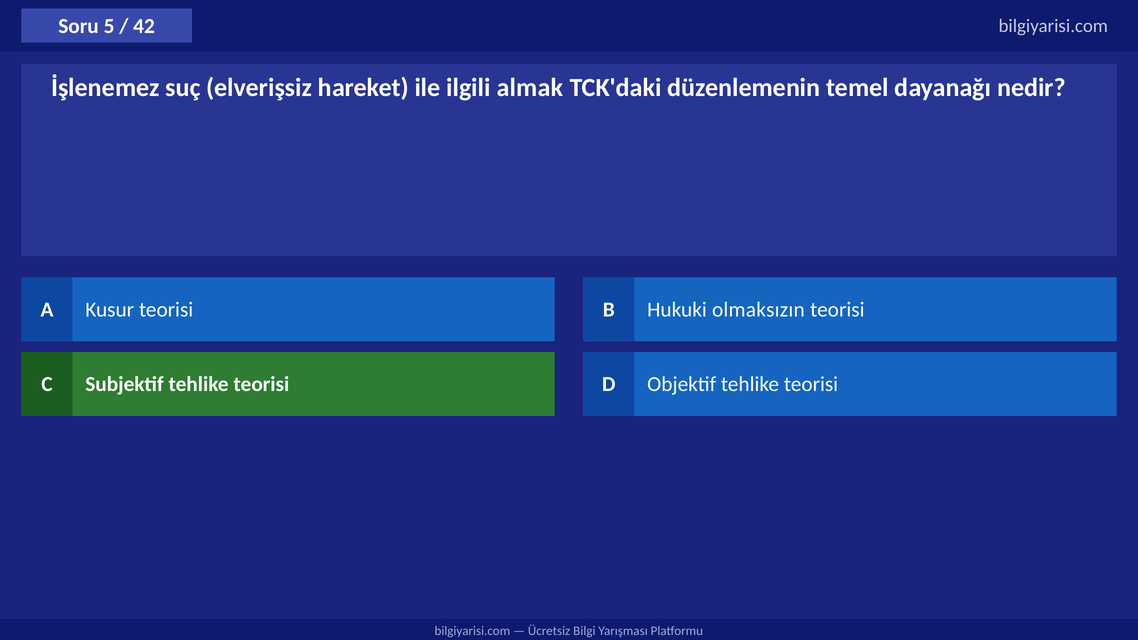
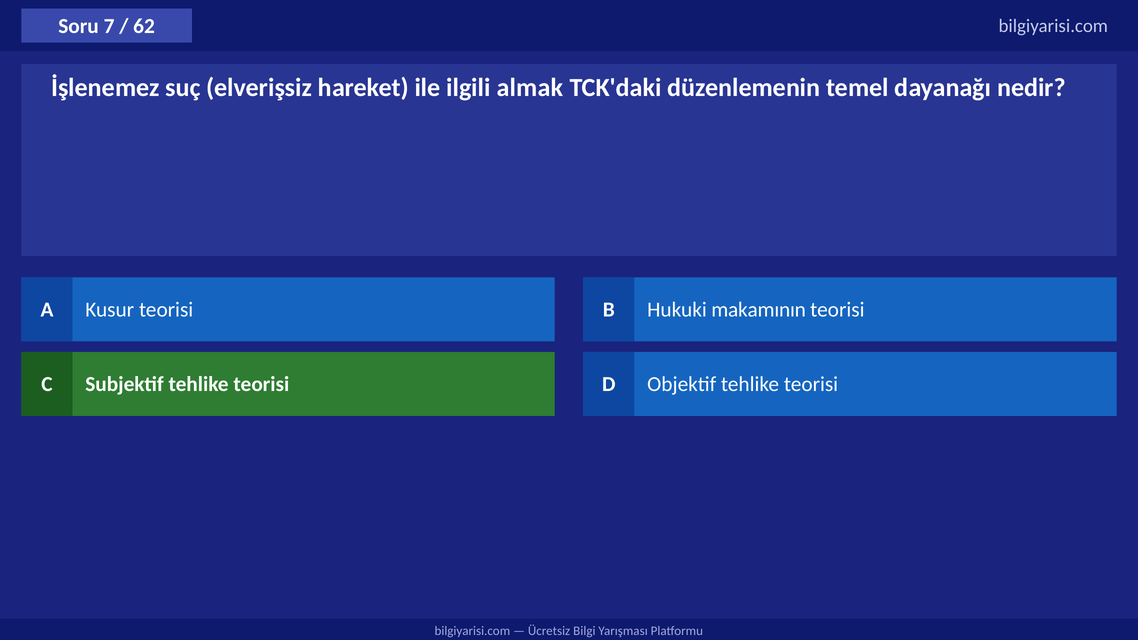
5: 5 -> 7
42: 42 -> 62
olmaksızın: olmaksızın -> makamının
